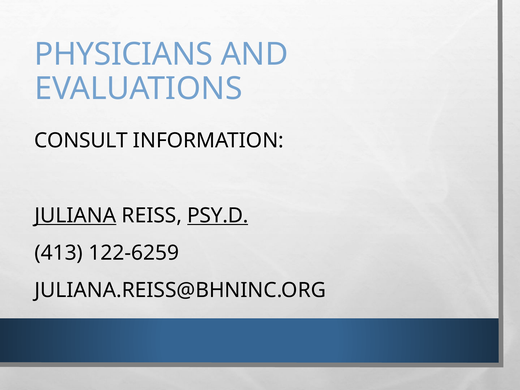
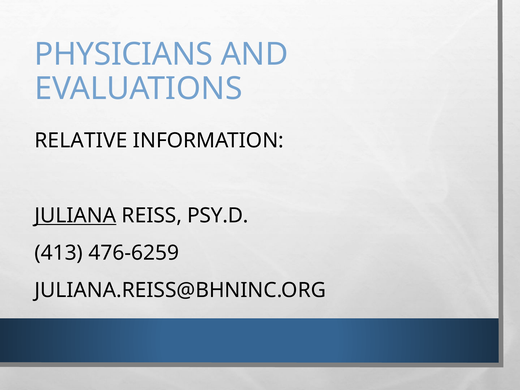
CONSULT: CONSULT -> RELATIVE
PSY.D underline: present -> none
122-6259: 122-6259 -> 476-6259
